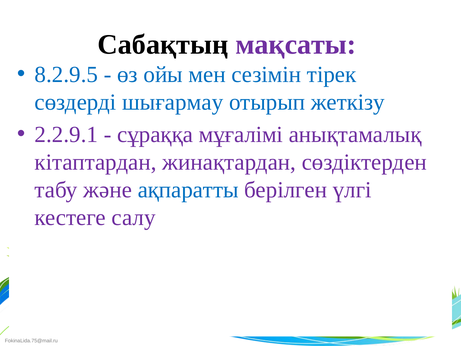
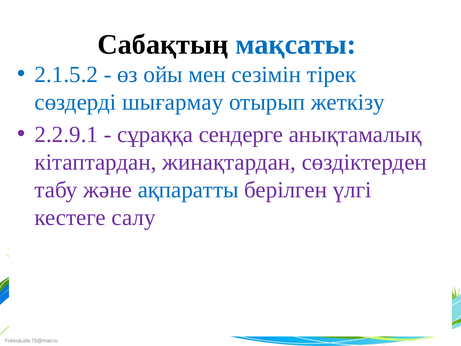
мақсаты colour: purple -> blue
8.2.9.5: 8.2.9.5 -> 2.1.5.2
мұғалімі: мұғалімі -> сендерге
